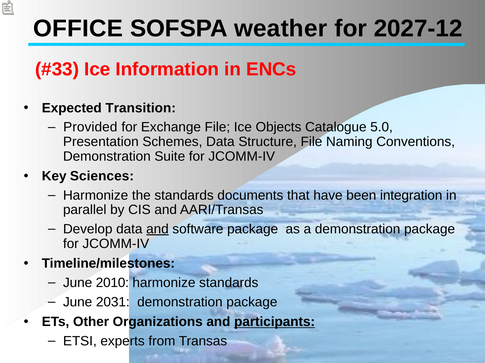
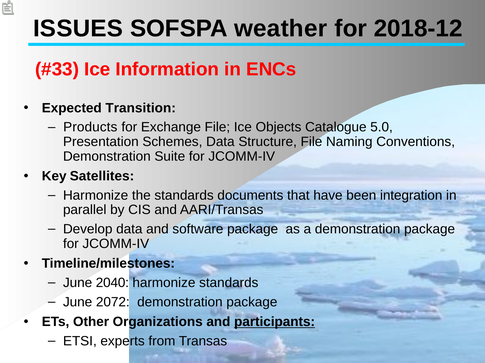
OFFICE: OFFICE -> ISSUES
2027-12: 2027-12 -> 2018-12
Provided: Provided -> Products
Sciences: Sciences -> Satellites
and at (157, 230) underline: present -> none
2010: 2010 -> 2040
2031: 2031 -> 2072
